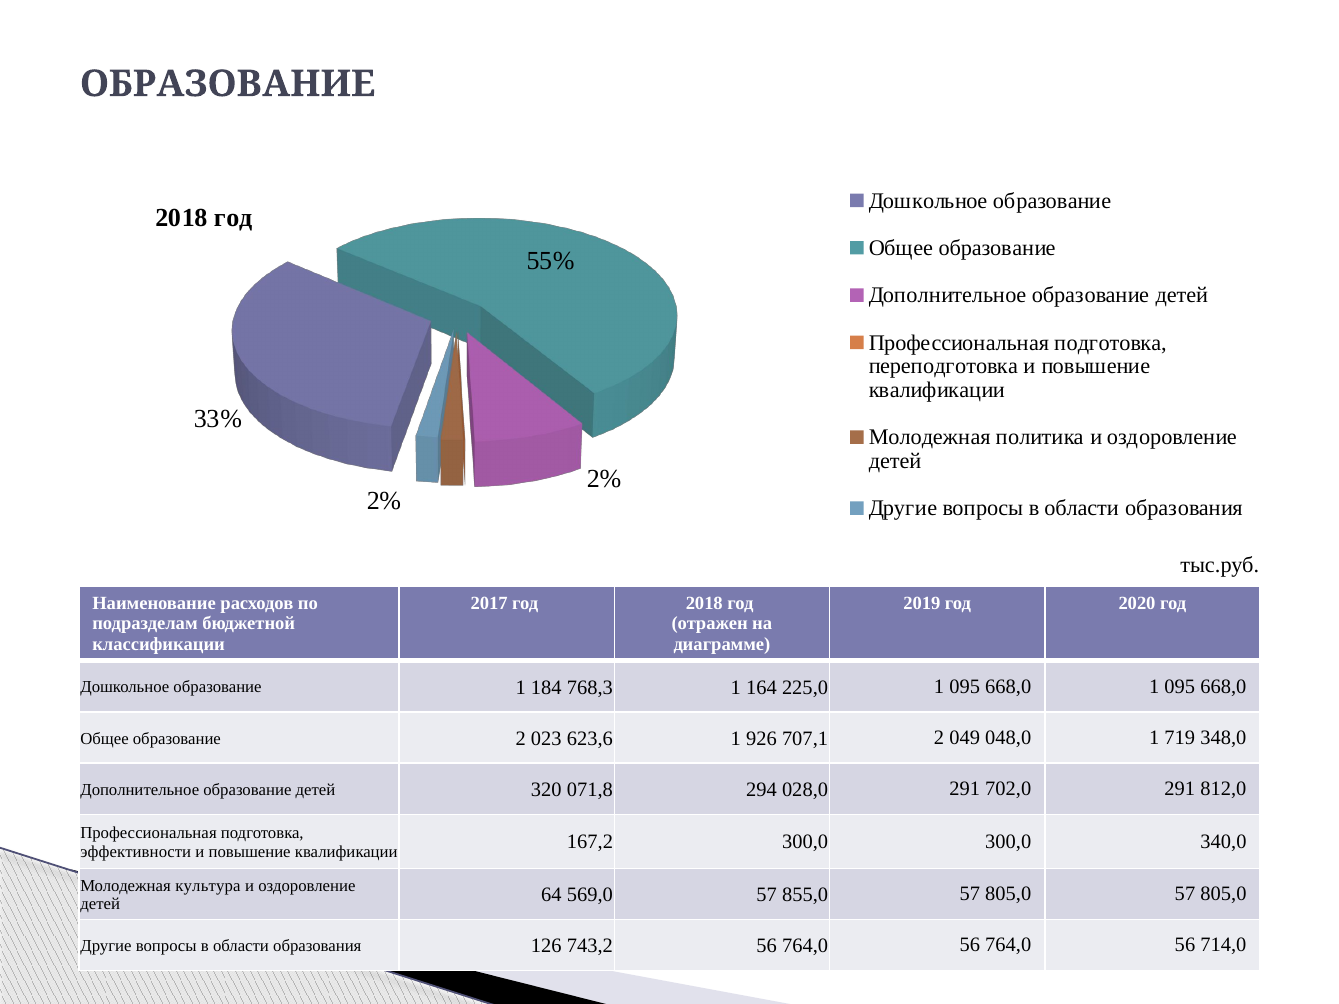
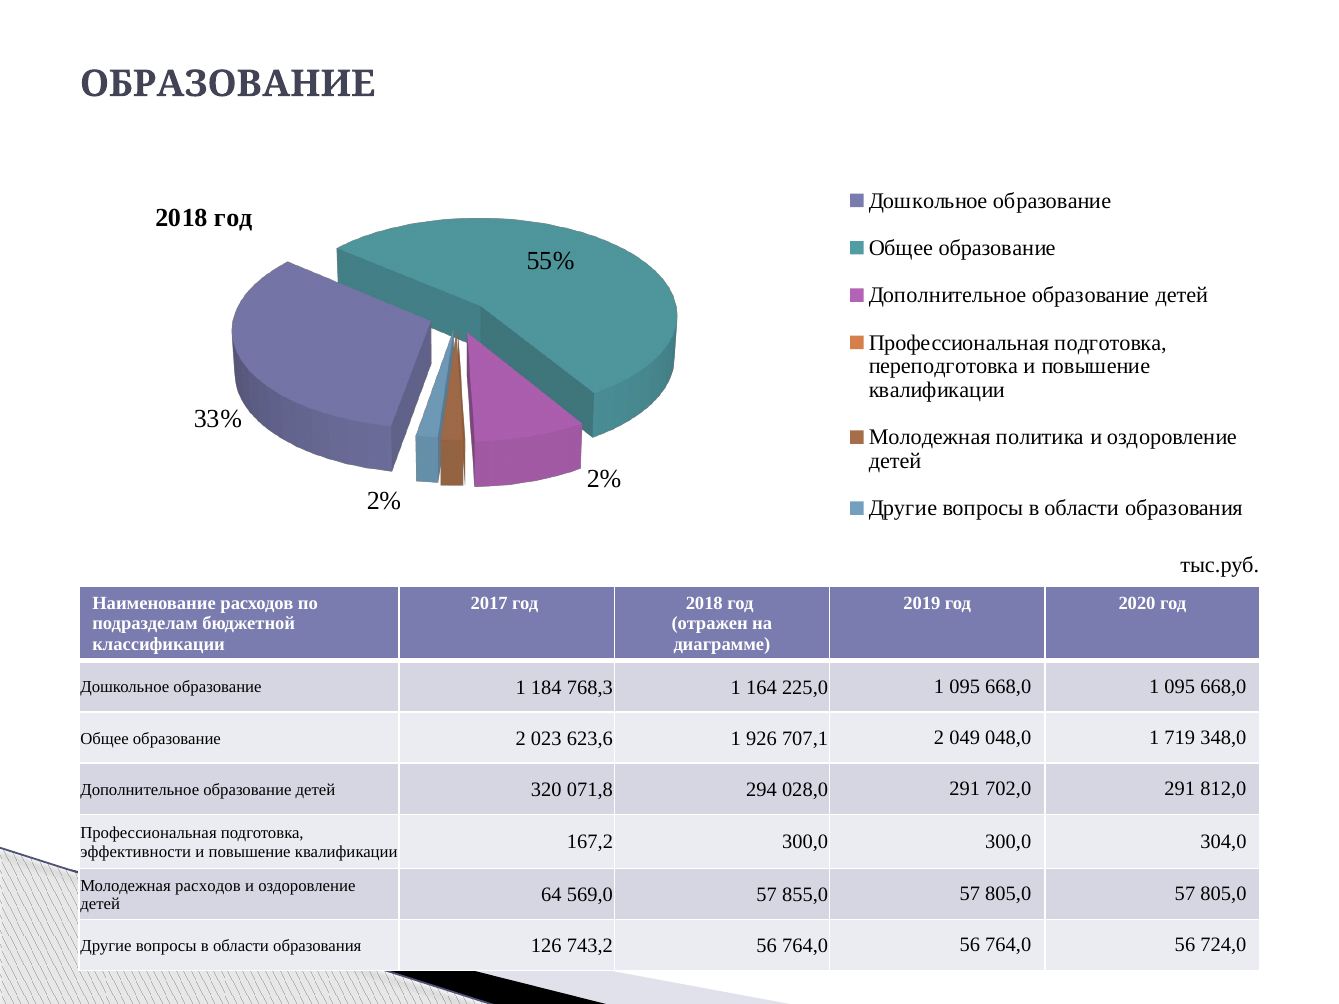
340,0: 340,0 -> 304,0
Молодежная культура: культура -> расходов
714,0: 714,0 -> 724,0
